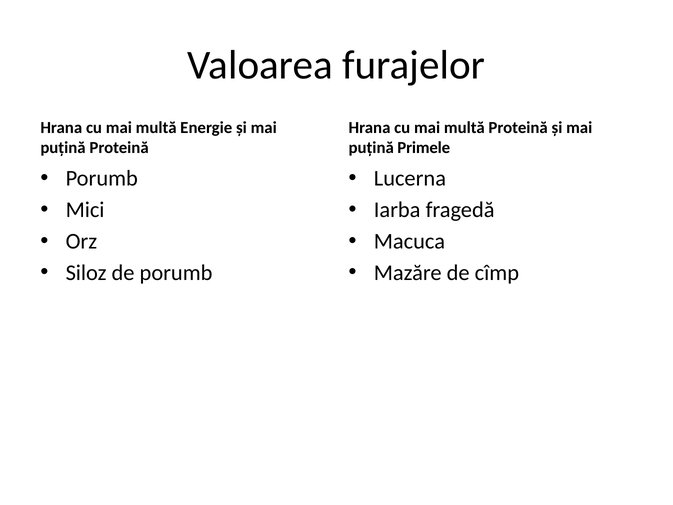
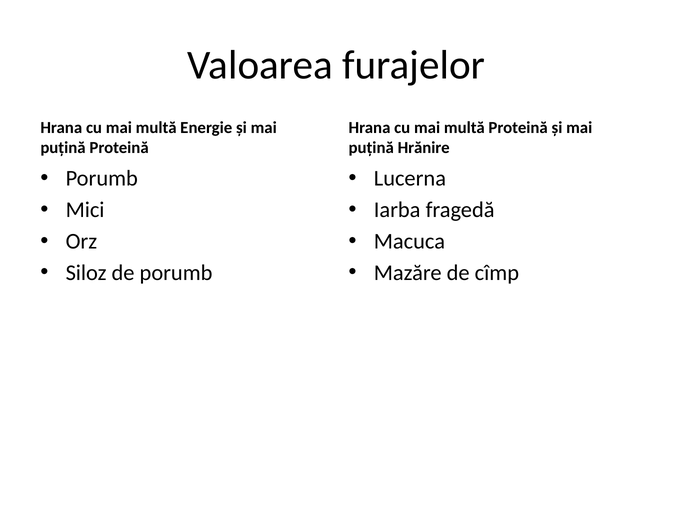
Primele: Primele -> Hrănire
